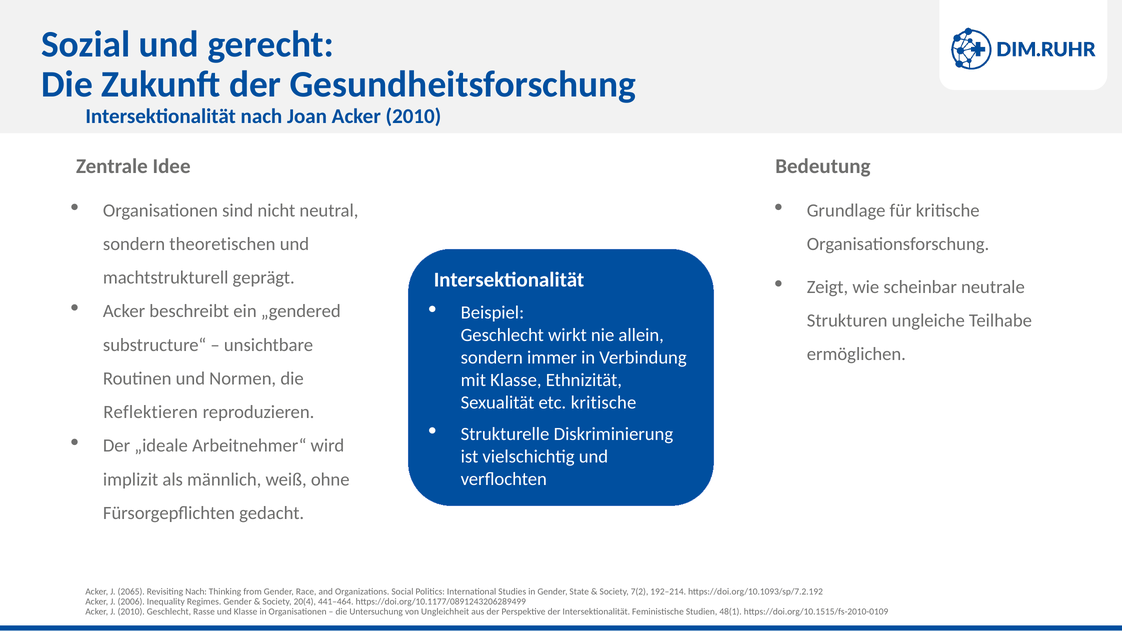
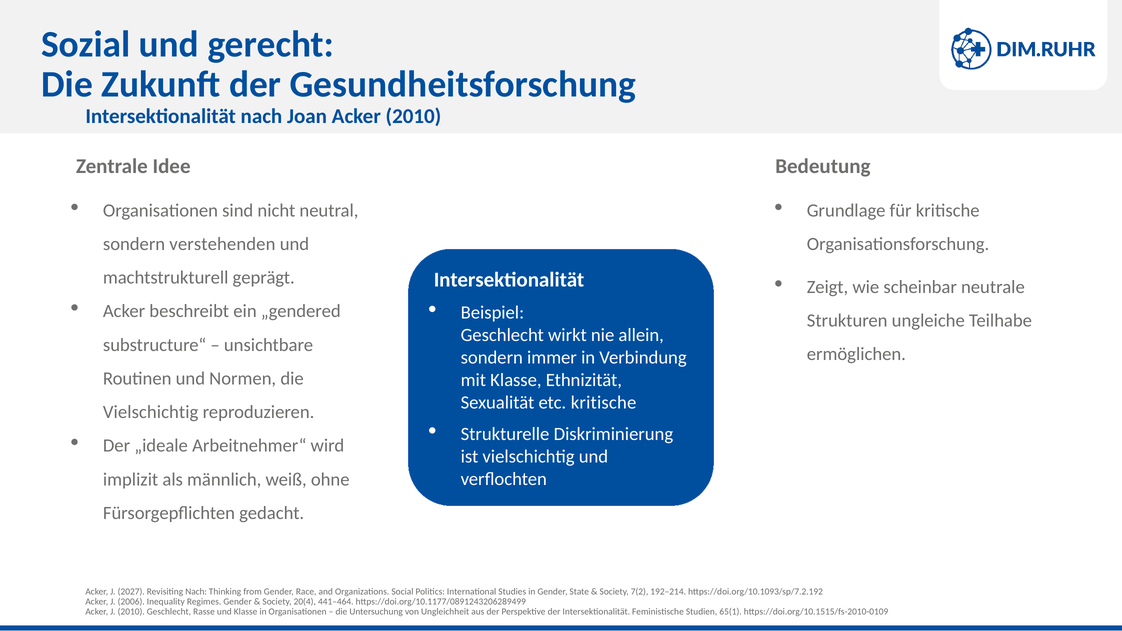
theoretischen: theoretischen -> verstehenden
Reflektieren at (151, 412): Reflektieren -> Vielschichtig
2065: 2065 -> 2027
48(1: 48(1 -> 65(1
